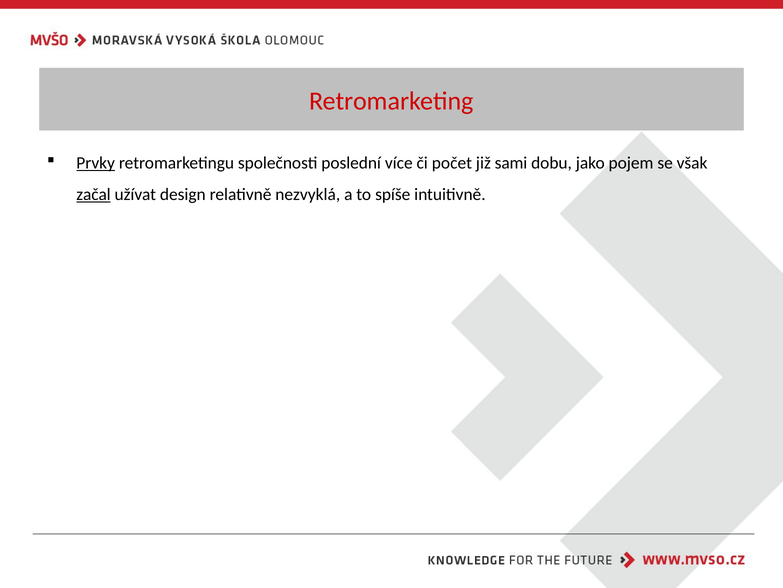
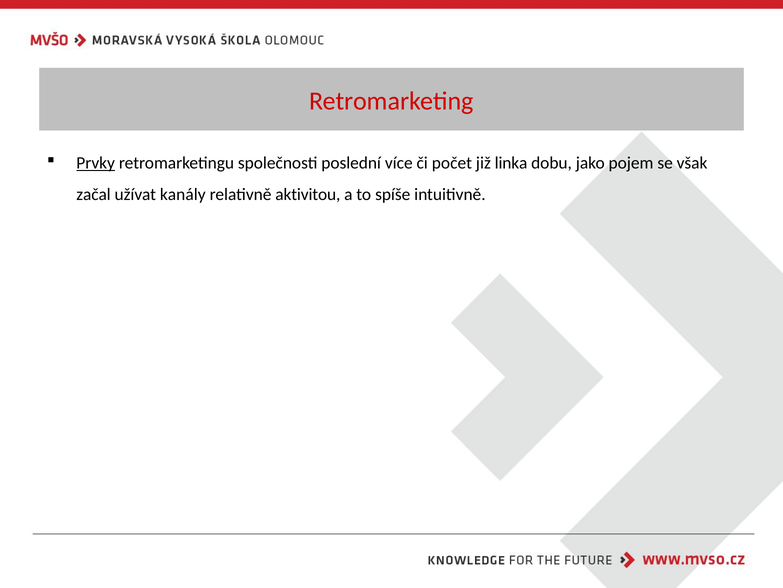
sami: sami -> linka
začal underline: present -> none
design: design -> kanály
nezvyklá: nezvyklá -> aktivitou
